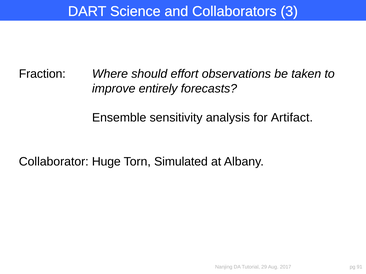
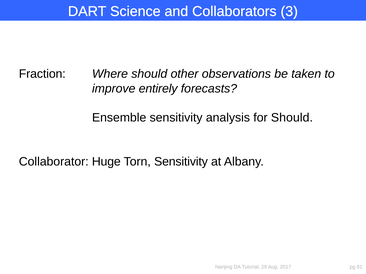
effort: effort -> other
for Artifact: Artifact -> Should
Torn Simulated: Simulated -> Sensitivity
